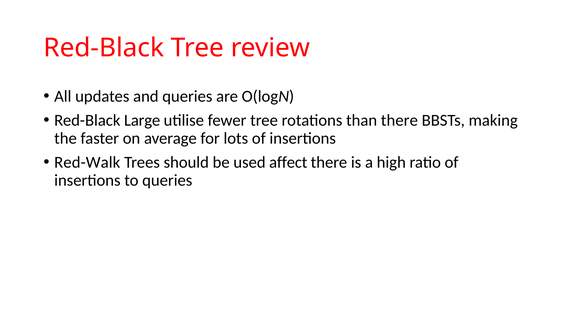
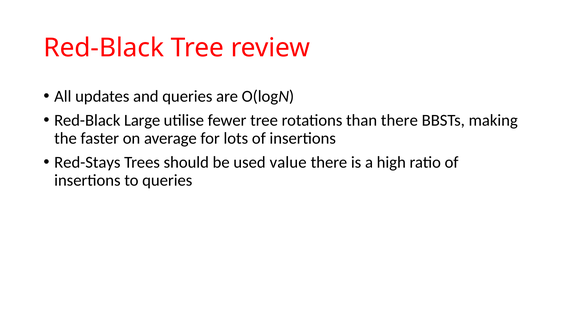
Red-Walk: Red-Walk -> Red-Stays
affect: affect -> value
